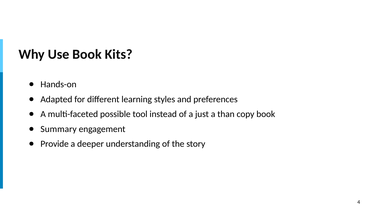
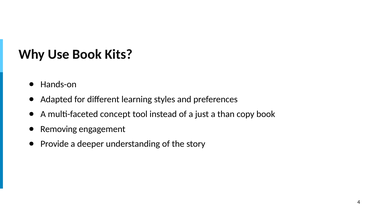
possible: possible -> concept
Summary: Summary -> Removing
